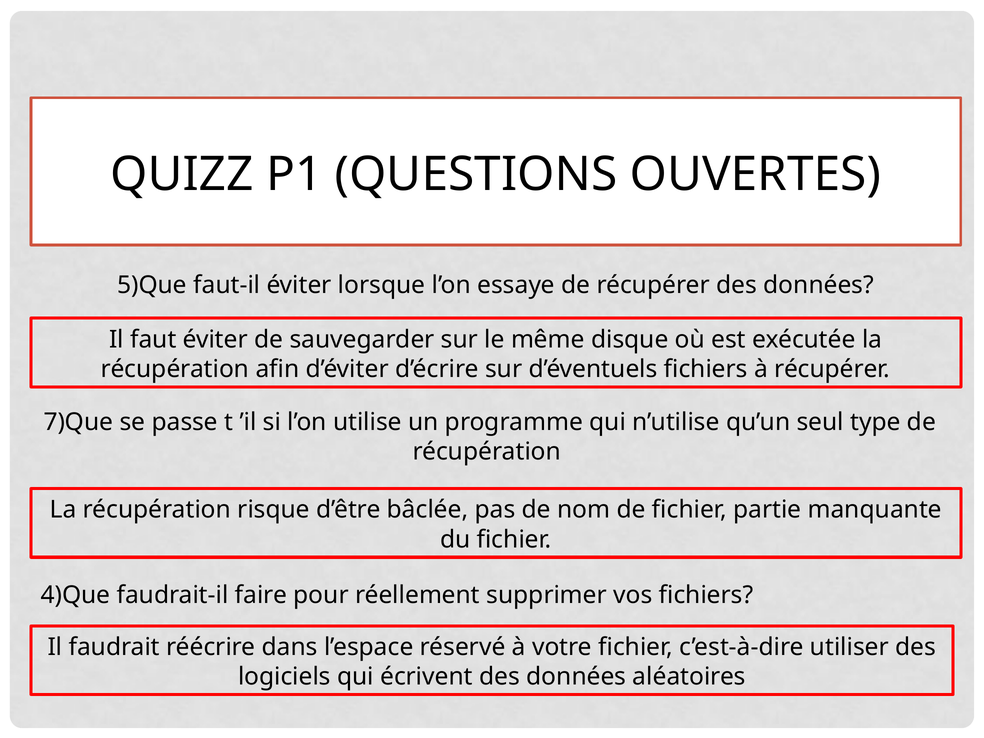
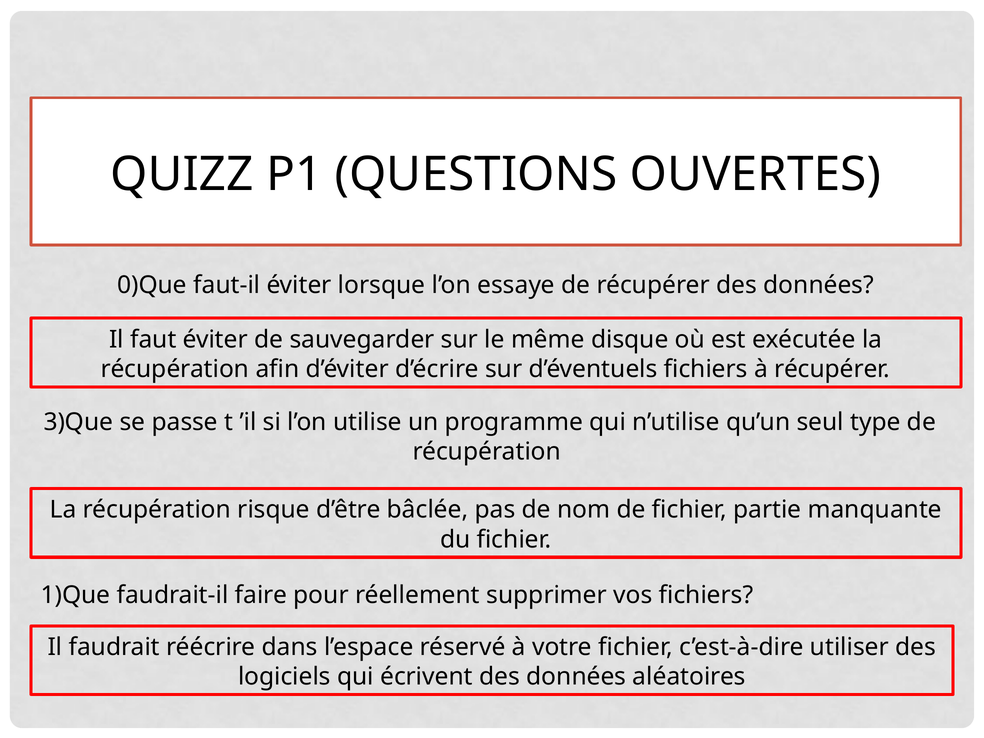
5)Que: 5)Que -> 0)Que
7)Que: 7)Que -> 3)Que
4)Que: 4)Que -> 1)Que
